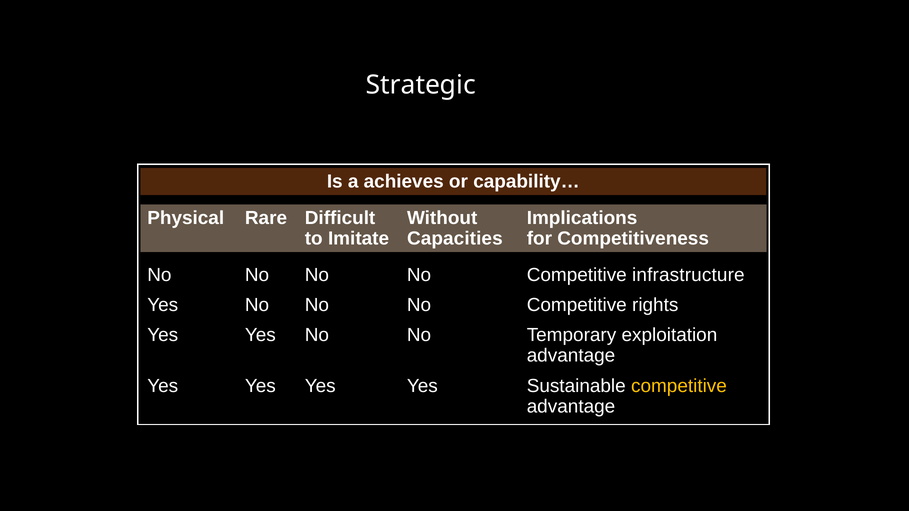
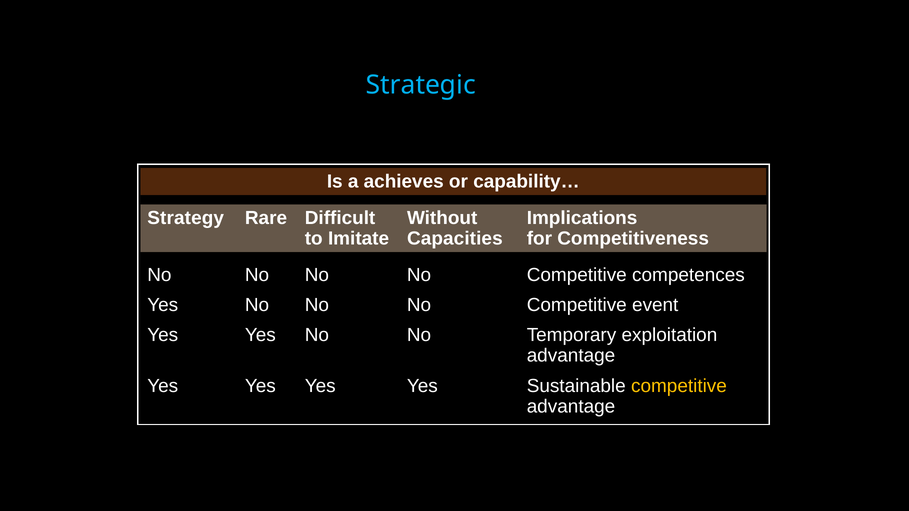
Strategic colour: white -> light blue
Physical: Physical -> Strategy
infrastructure: infrastructure -> competences
rights: rights -> event
